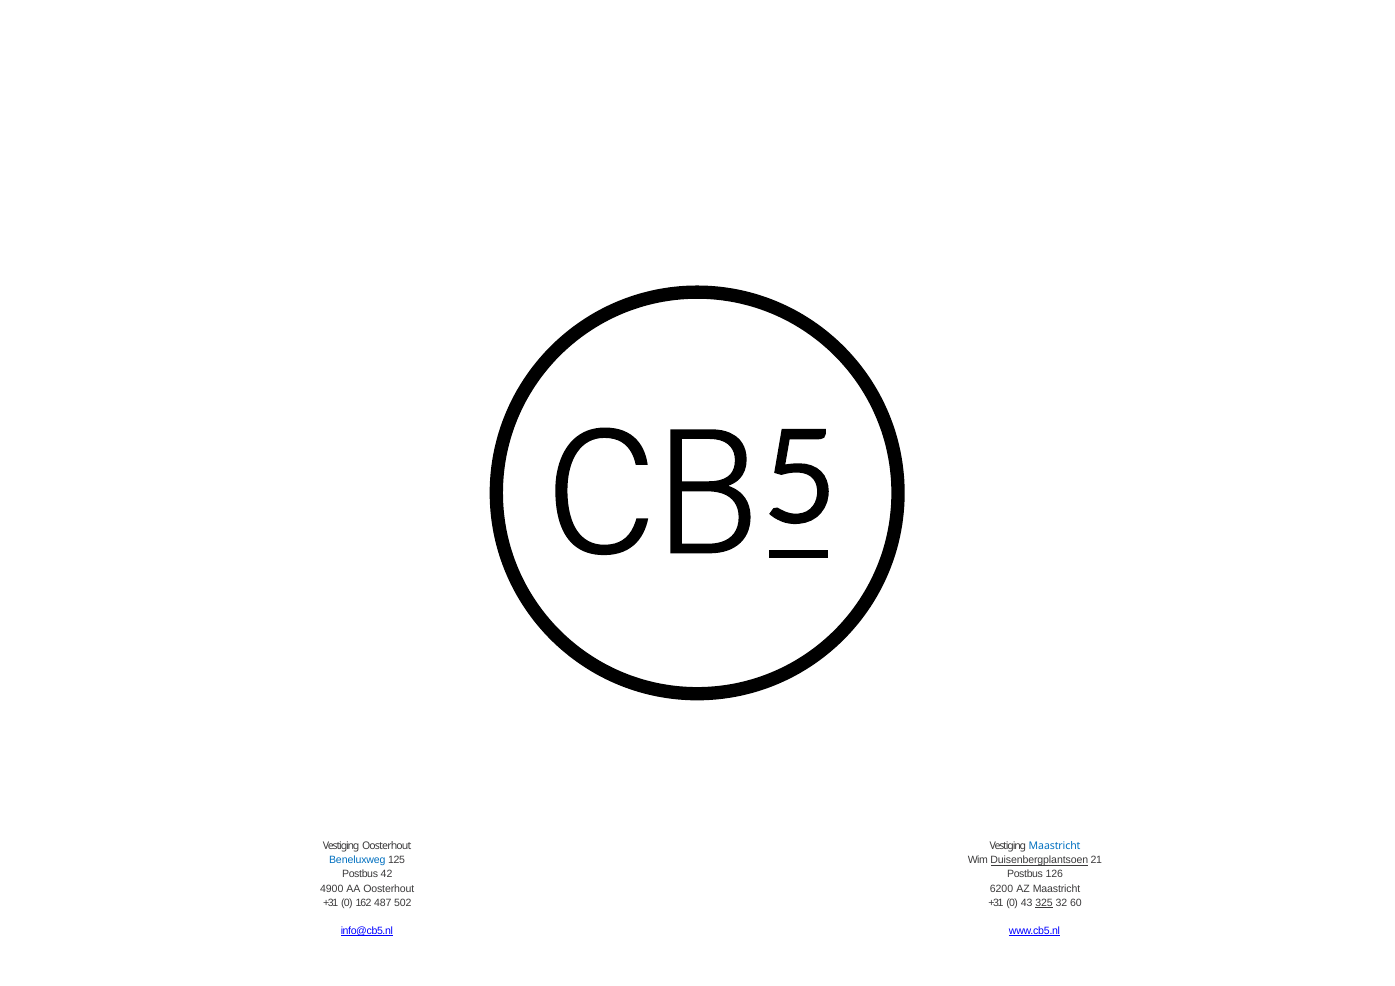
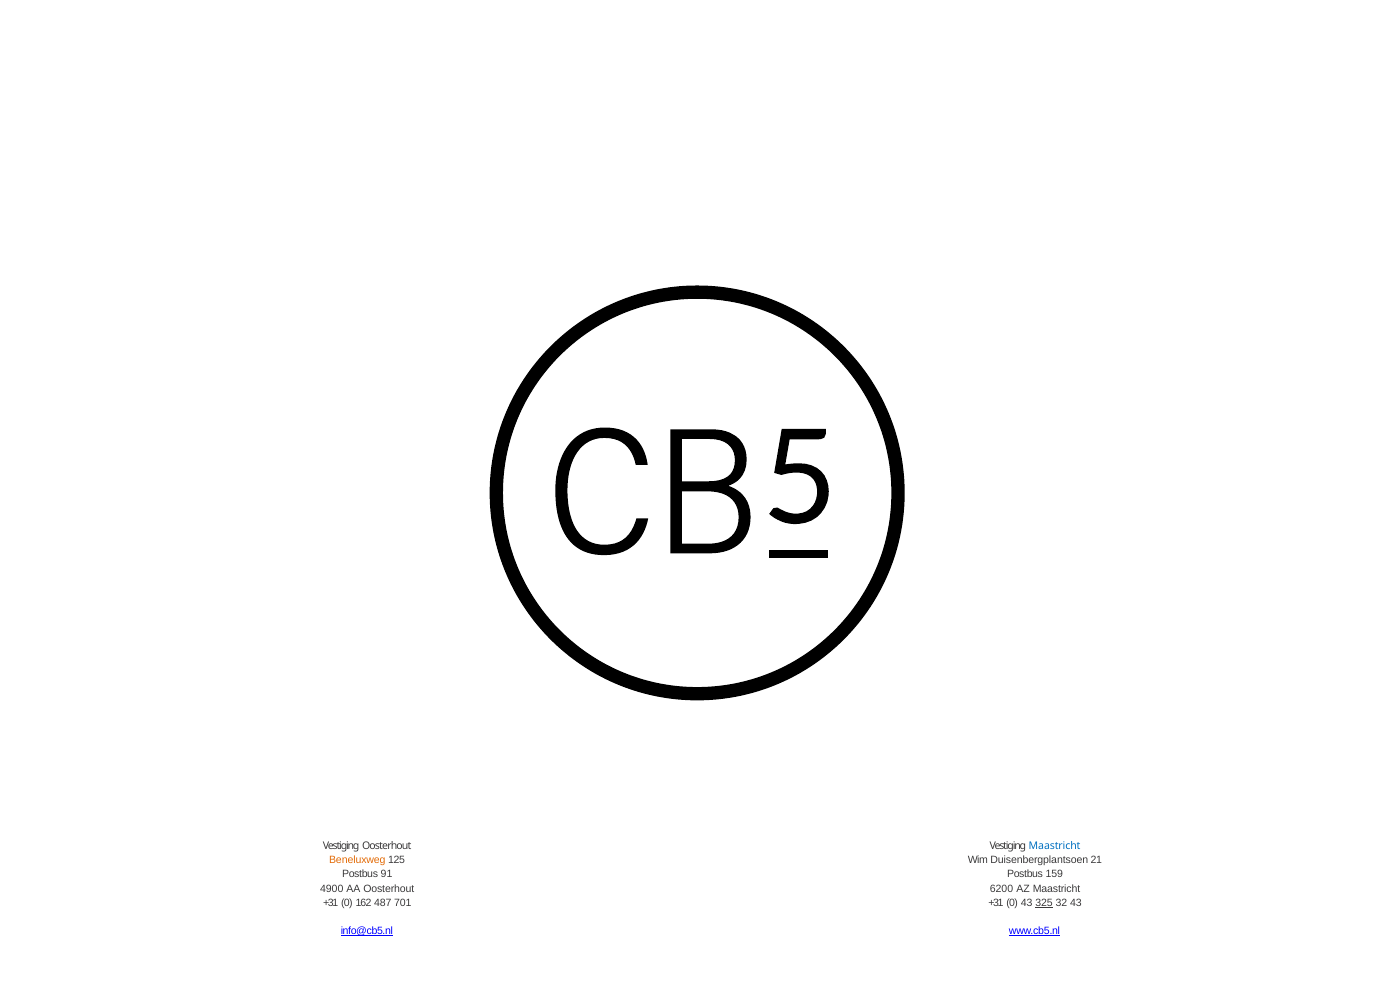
Beneluxweg colour: blue -> orange
Duisenbergplantsoen underline: present -> none
42: 42 -> 91
126: 126 -> 159
502: 502 -> 701
32 60: 60 -> 43
